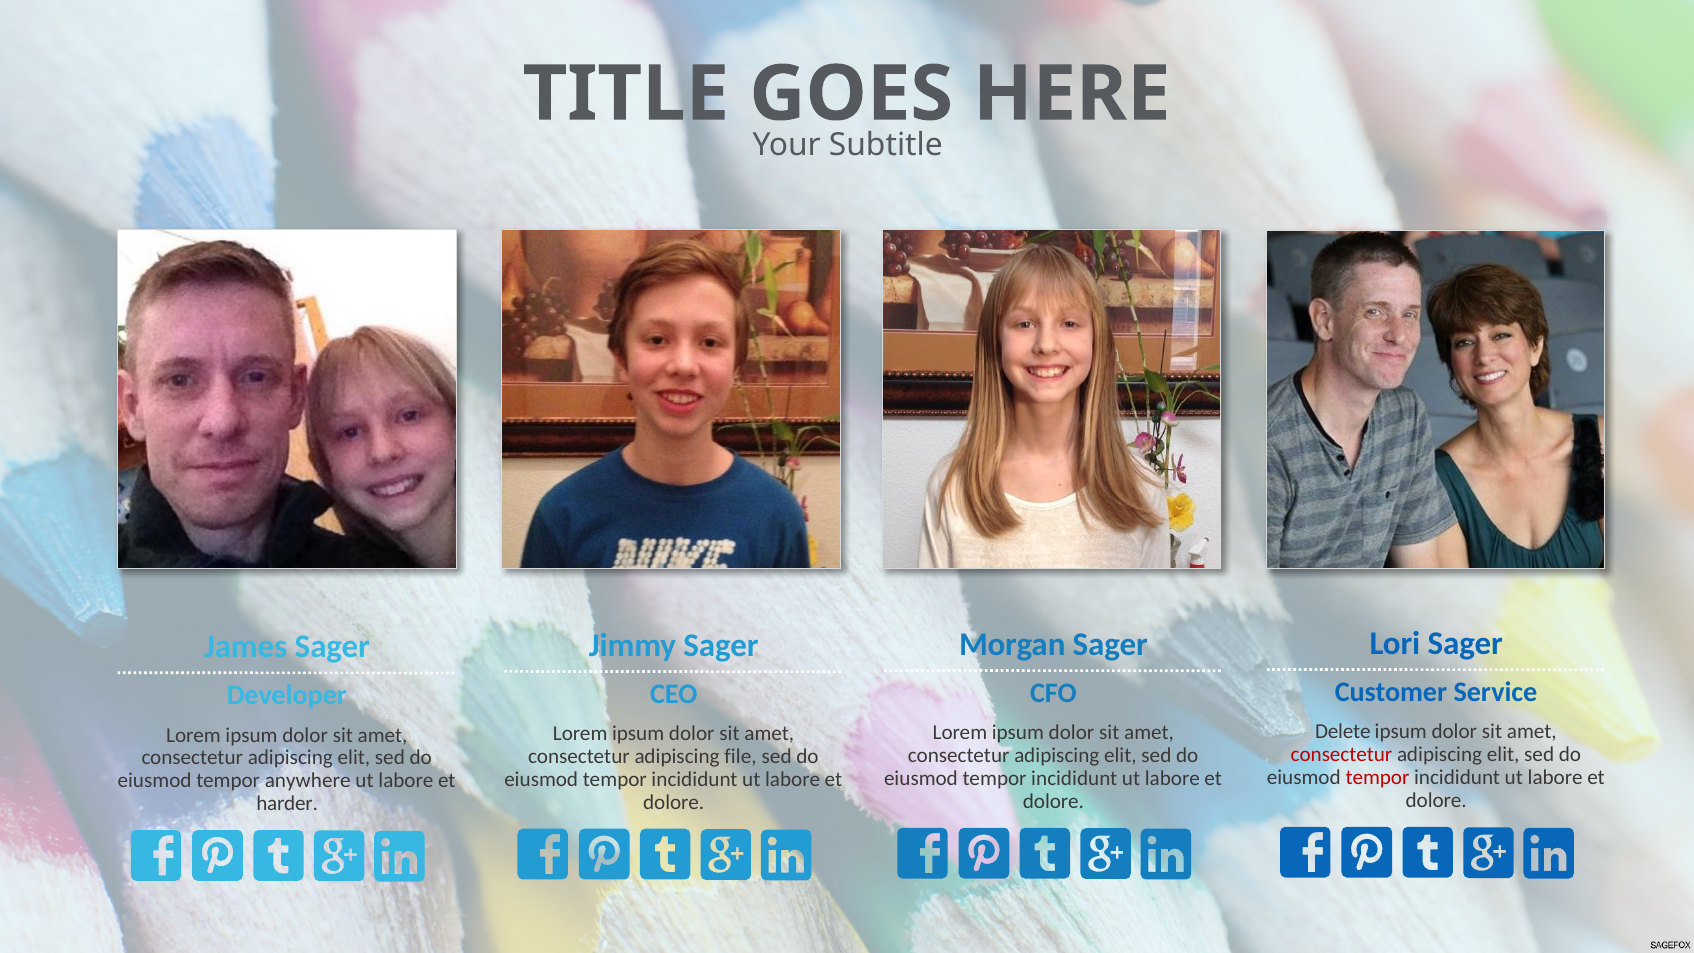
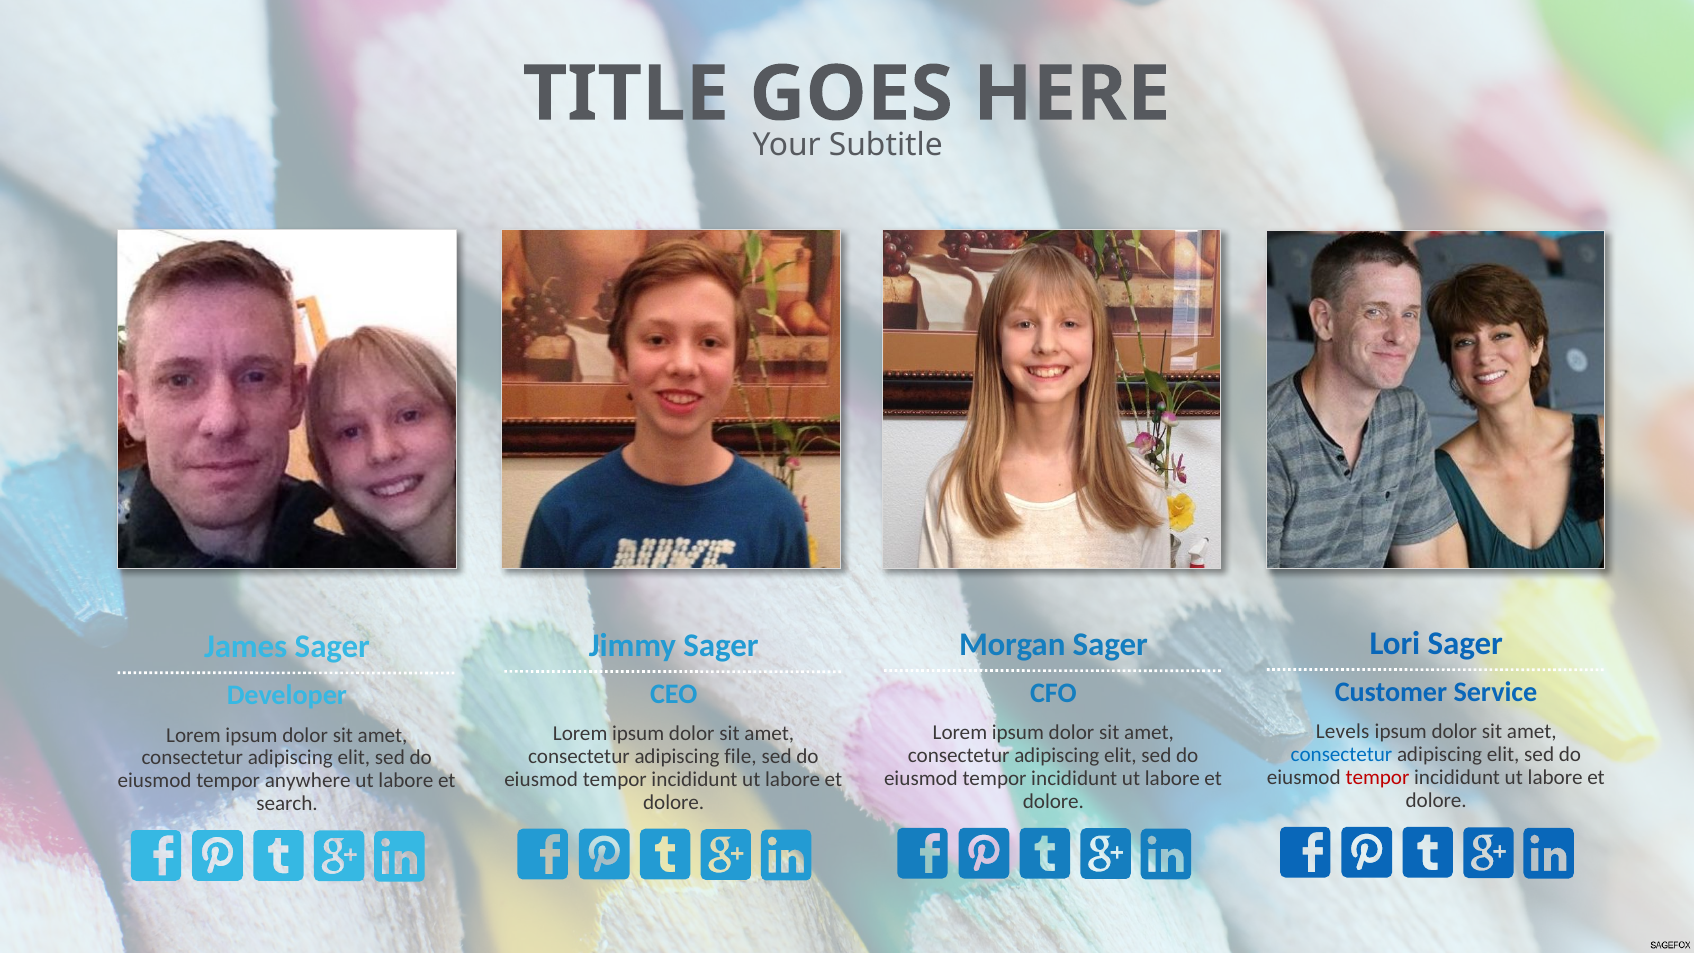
Delete: Delete -> Levels
consectetur at (1341, 755) colour: red -> blue
harder: harder -> search
